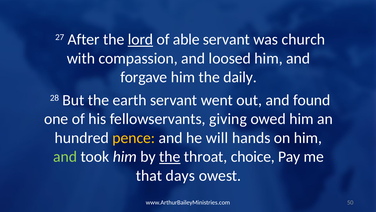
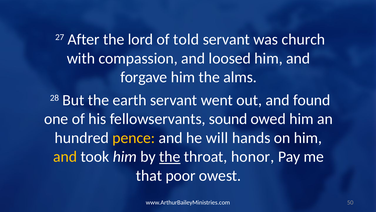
lord underline: present -> none
able: able -> told
daily: daily -> alms
giving: giving -> sound
and at (65, 156) colour: light green -> yellow
choice: choice -> honor
days: days -> poor
